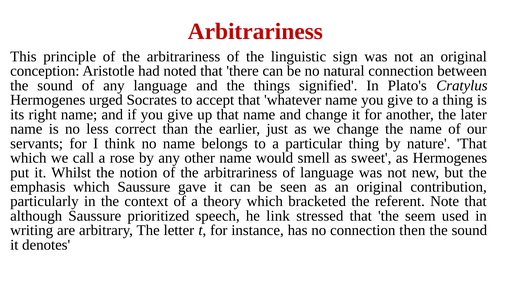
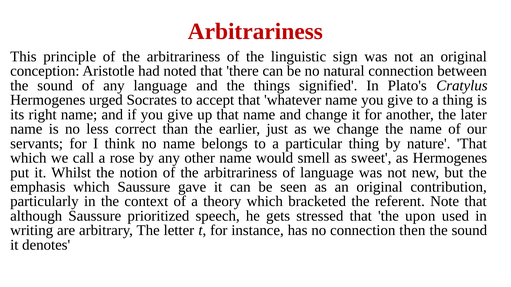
link: link -> gets
seem: seem -> upon
